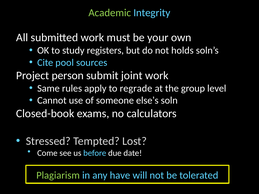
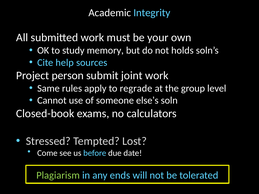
Academic colour: light green -> white
registers: registers -> memory
pool: pool -> help
have: have -> ends
